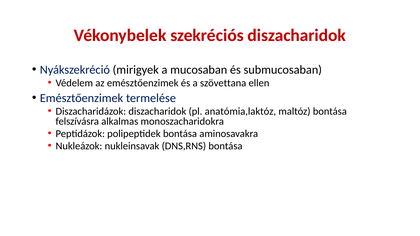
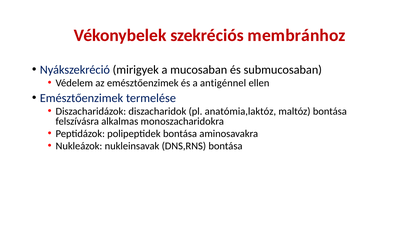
szekréciós diszacharidok: diszacharidok -> membránhoz
szövettana: szövettana -> antigénnel
